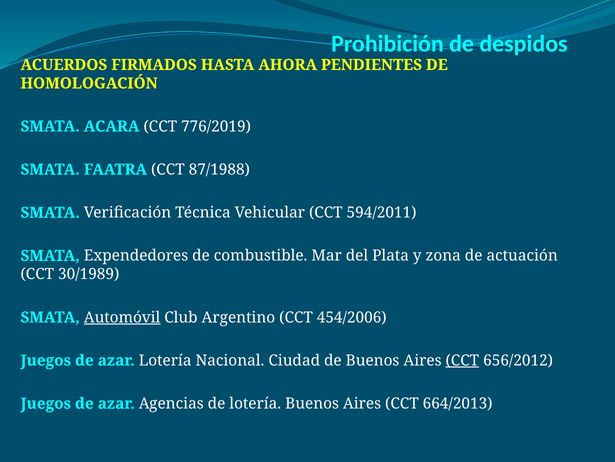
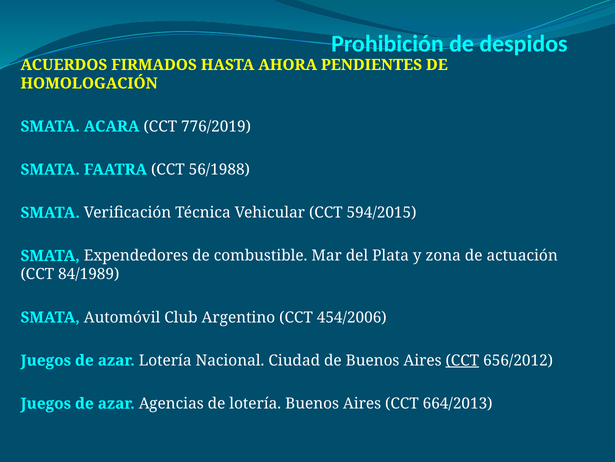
87/1988: 87/1988 -> 56/1988
594/2011: 594/2011 -> 594/2015
30/1989: 30/1989 -> 84/1989
Automóvil underline: present -> none
